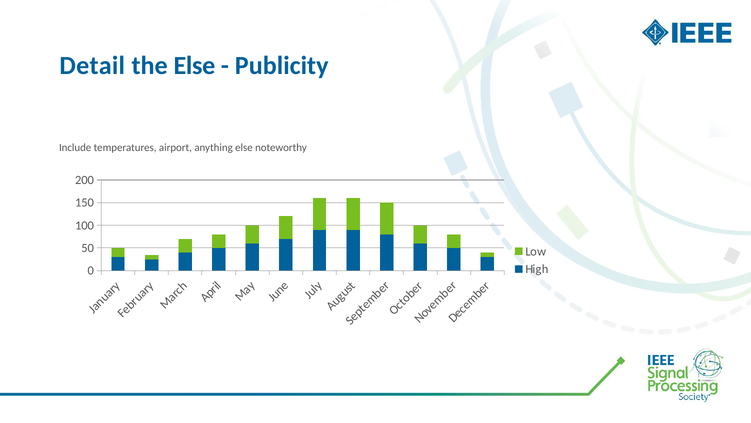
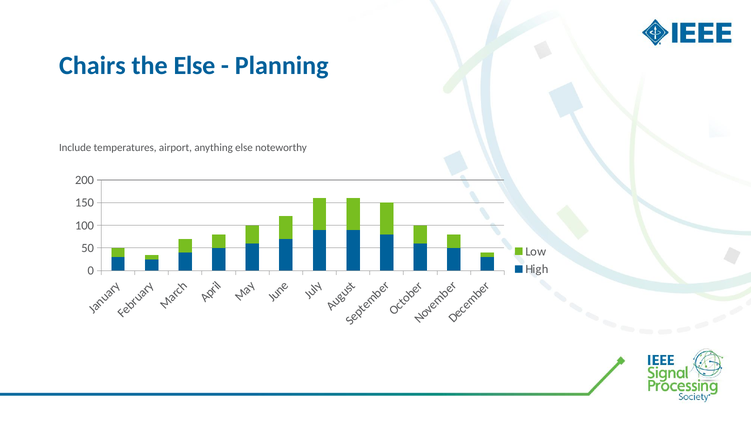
Detail: Detail -> Chairs
Publicity: Publicity -> Planning
